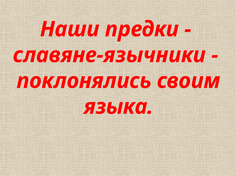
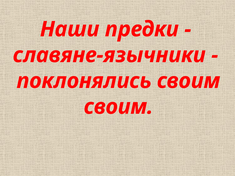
языка at (119, 107): языка -> своим
